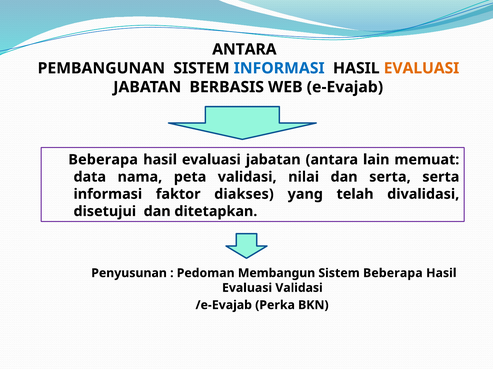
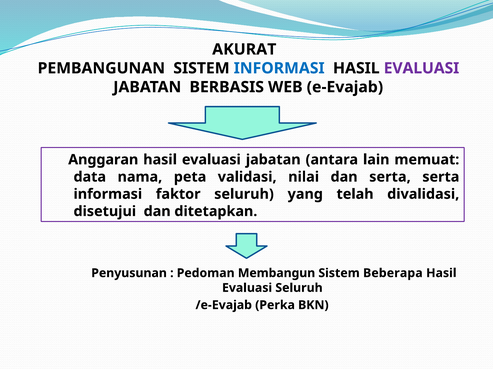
ANTARA at (244, 49): ANTARA -> AKURAT
EVALUASI at (421, 68) colour: orange -> purple
Beberapa at (103, 160): Beberapa -> Anggaran
faktor diakses: diakses -> seluruh
Evaluasi Validasi: Validasi -> Seluruh
